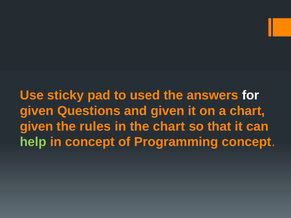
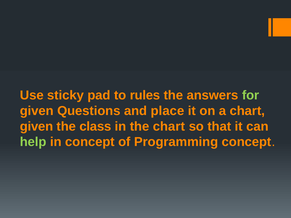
used: used -> rules
for colour: white -> light green
and given: given -> place
rules: rules -> class
